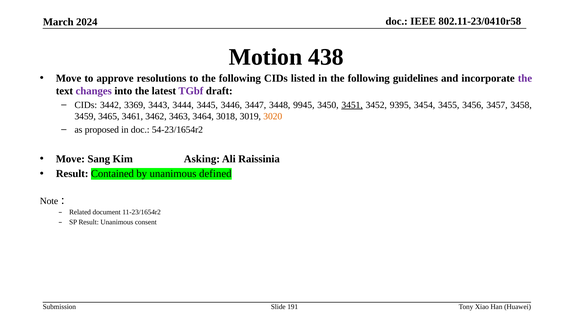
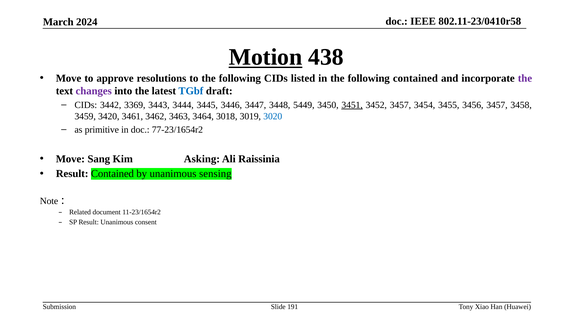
Motion underline: none -> present
following guidelines: guidelines -> contained
TGbf colour: purple -> blue
9945: 9945 -> 5449
3452 9395: 9395 -> 3457
3465: 3465 -> 3420
3020 colour: orange -> blue
proposed: proposed -> primitive
54-23/1654r2: 54-23/1654r2 -> 77-23/1654r2
defined: defined -> sensing
